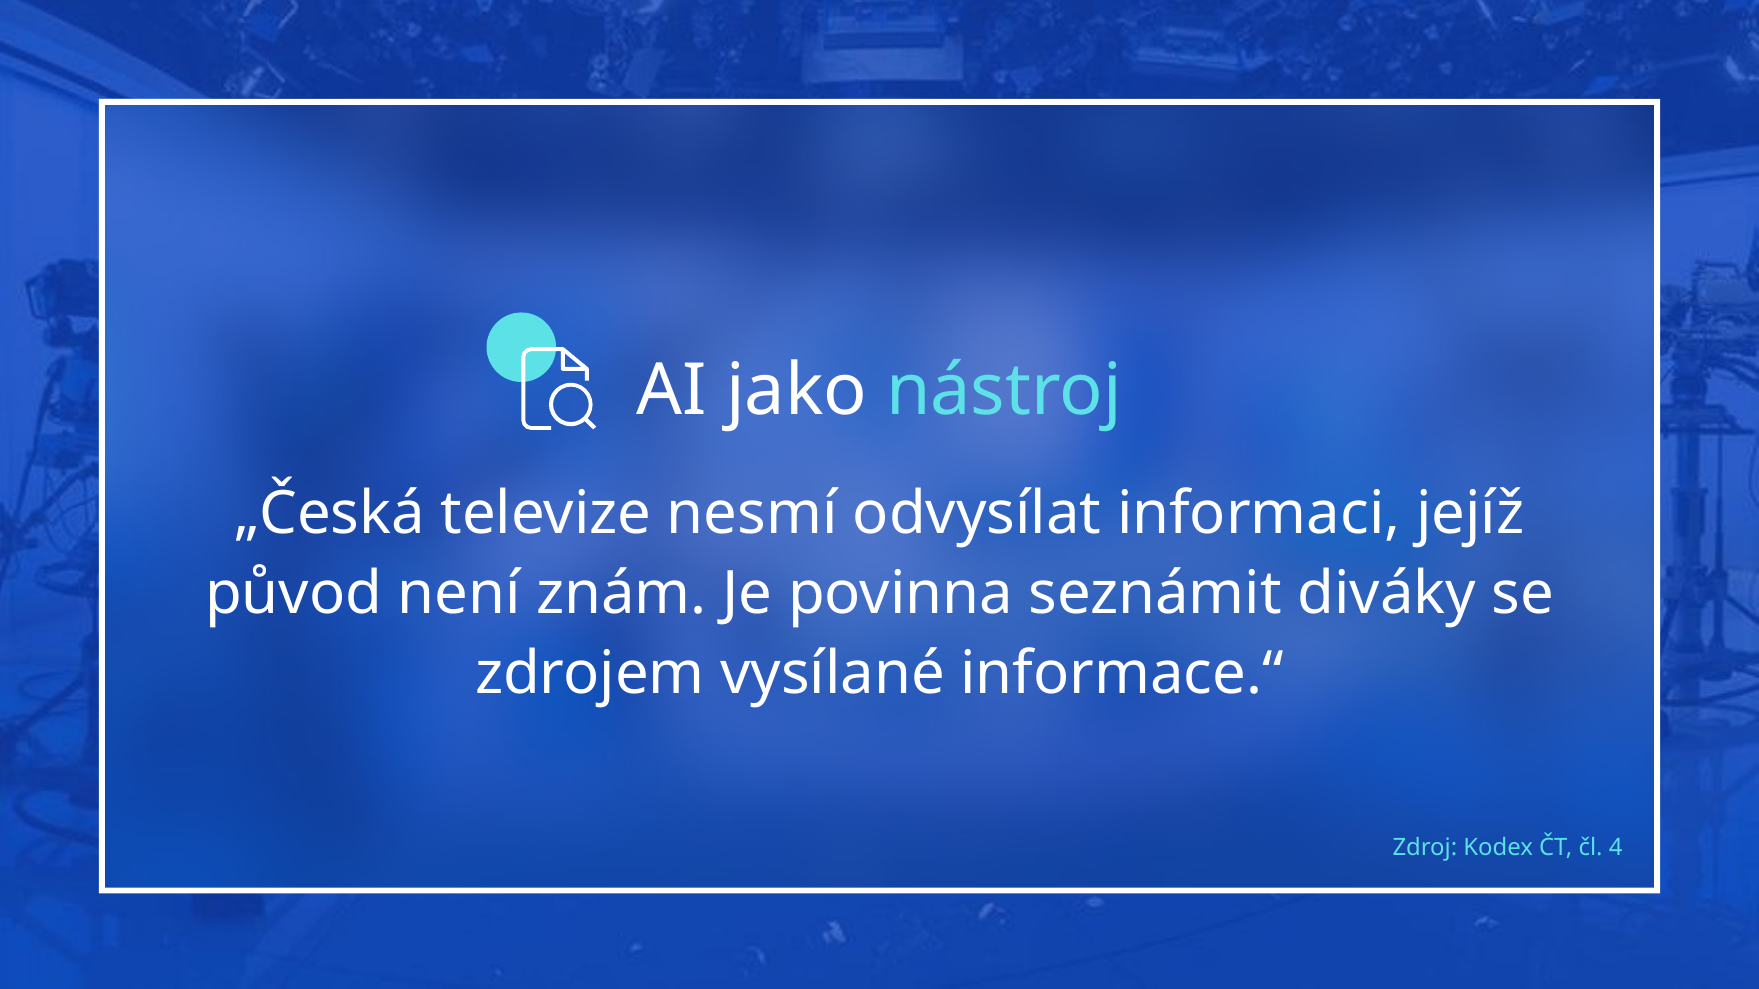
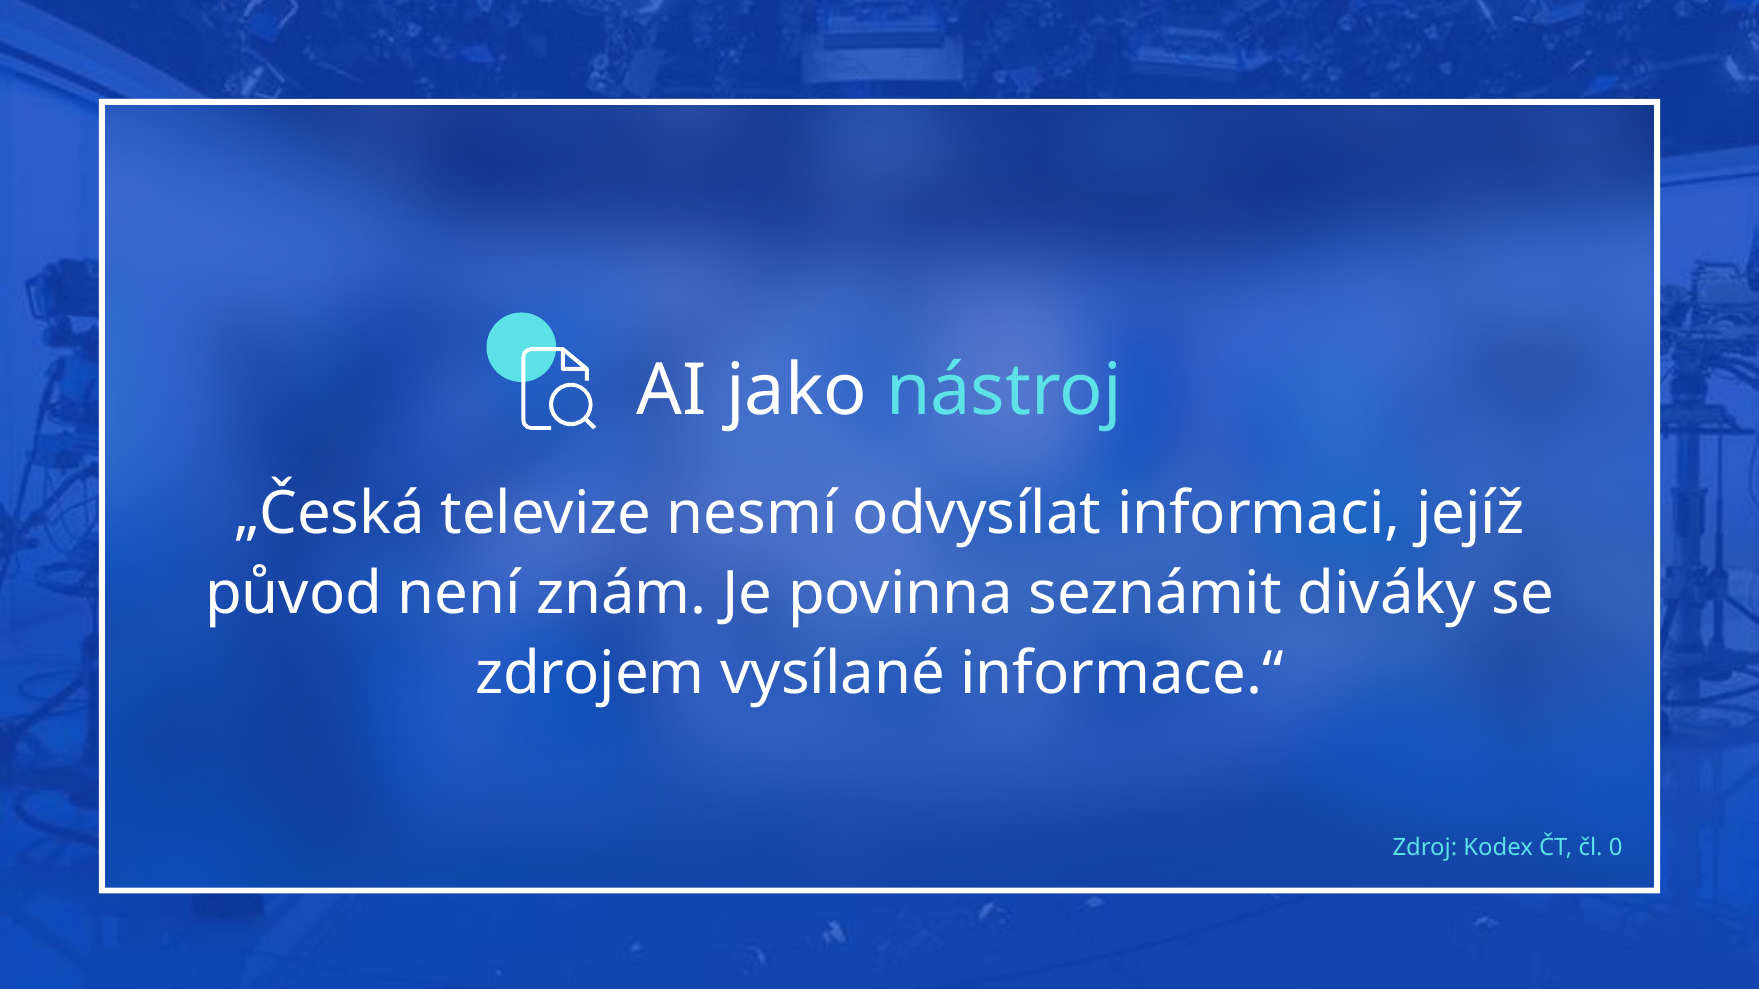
4: 4 -> 0
